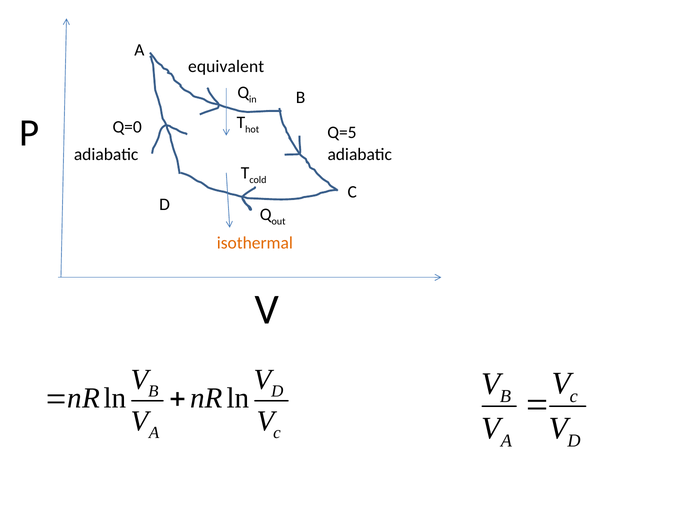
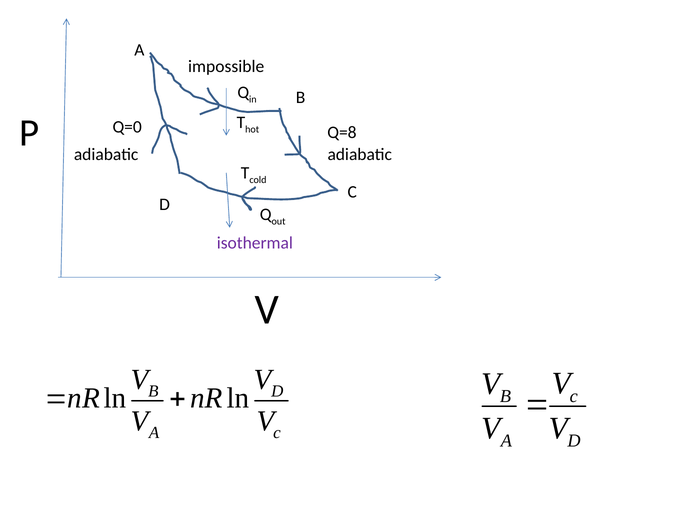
equivalent: equivalent -> impossible
Q=5: Q=5 -> Q=8
isothermal colour: orange -> purple
